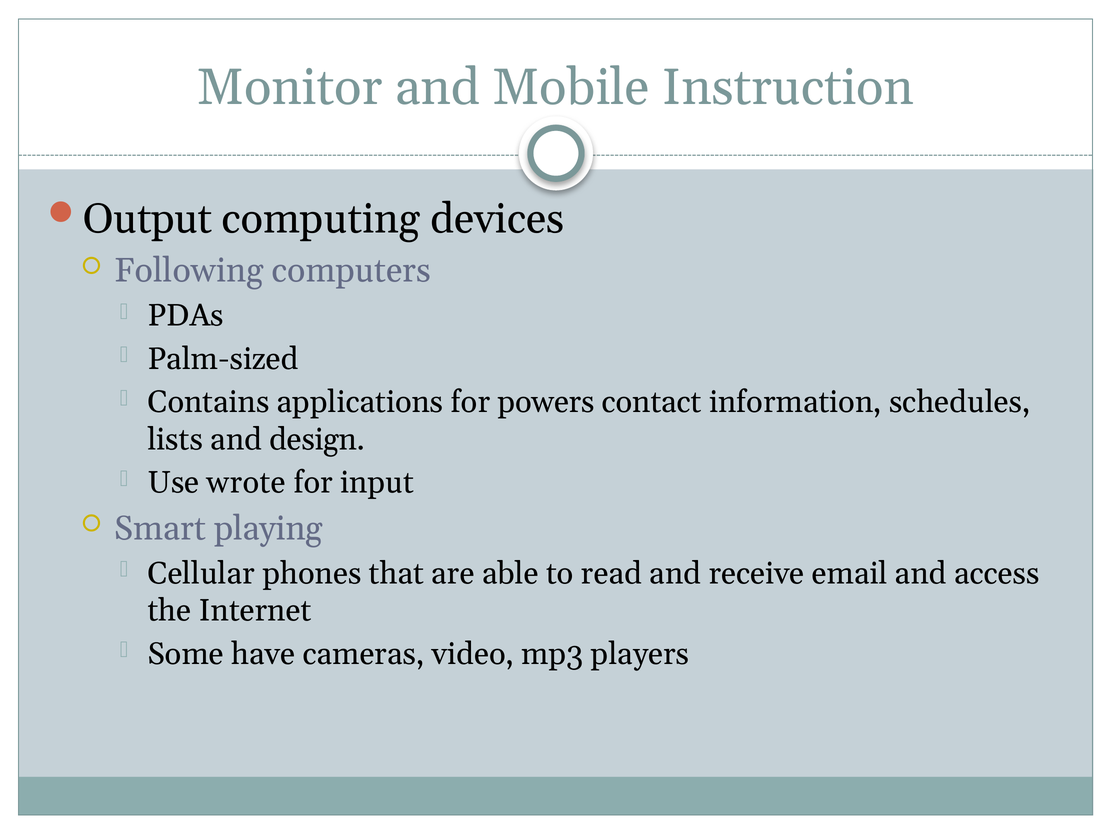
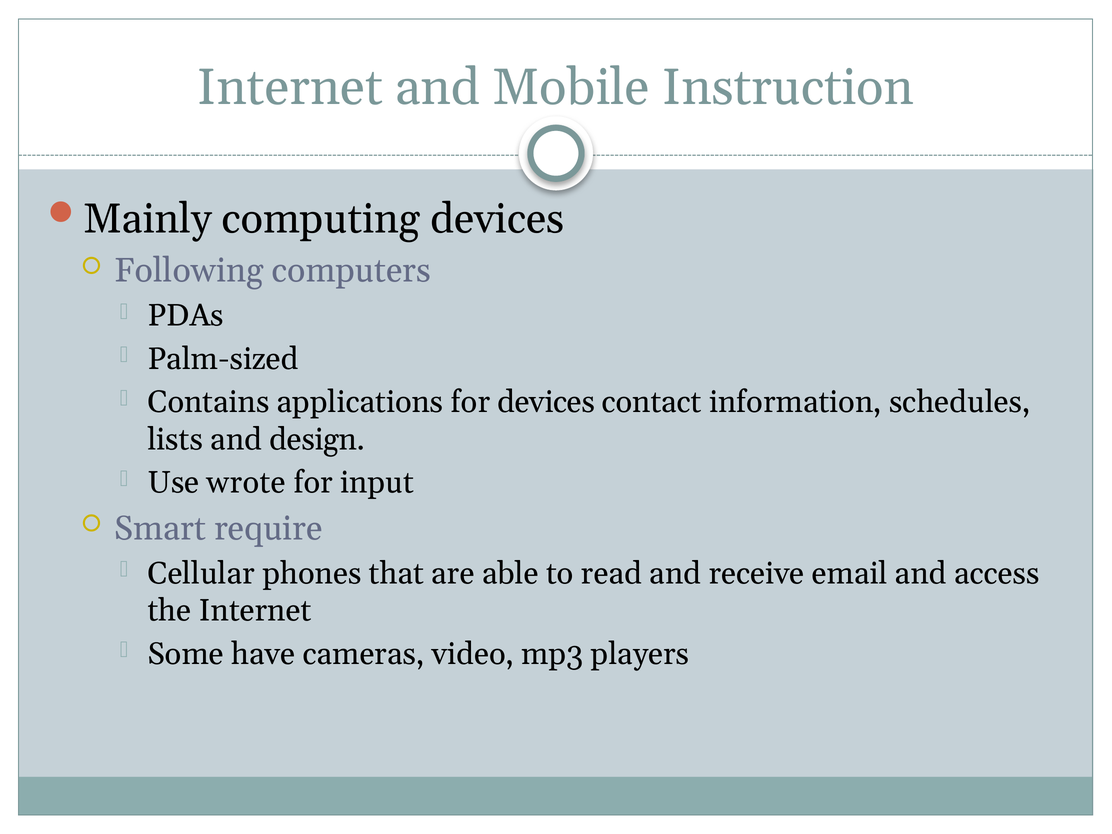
Monitor at (290, 88): Monitor -> Internet
Output: Output -> Mainly
for powers: powers -> devices
playing: playing -> require
